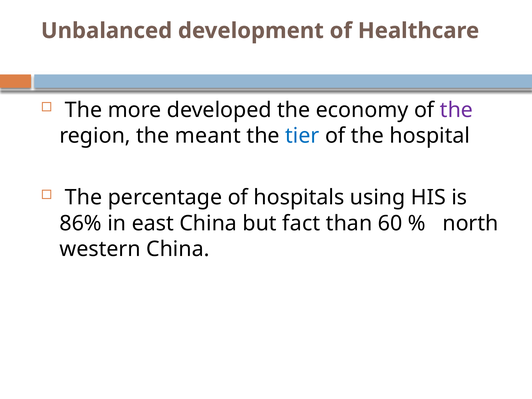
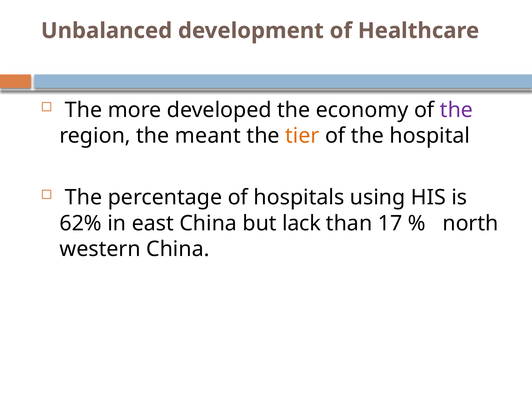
tier colour: blue -> orange
86%: 86% -> 62%
fact: fact -> lack
60: 60 -> 17
